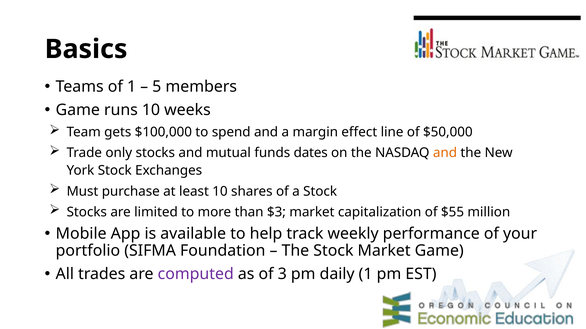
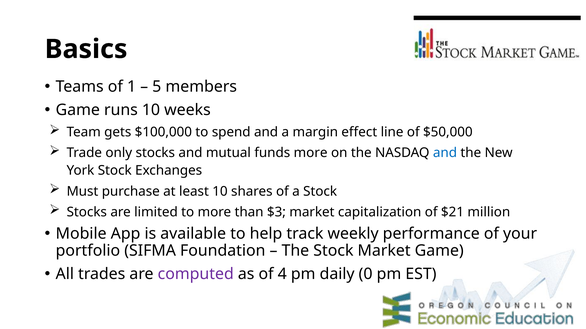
funds dates: dates -> more
and at (445, 153) colour: orange -> blue
$55: $55 -> $21
3: 3 -> 4
daily 1: 1 -> 0
